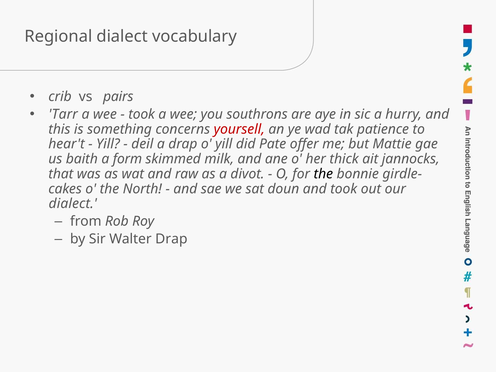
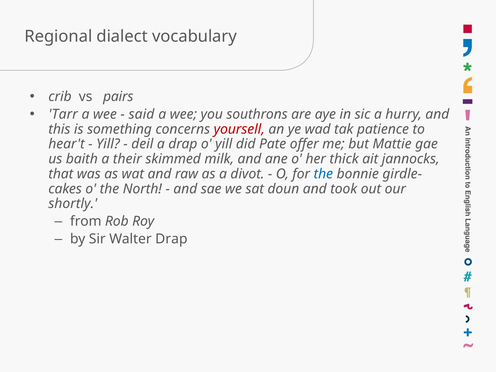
took at (142, 114): took -> said
form: form -> their
the at (323, 174) colour: black -> blue
dialect at (73, 204): dialect -> shortly
